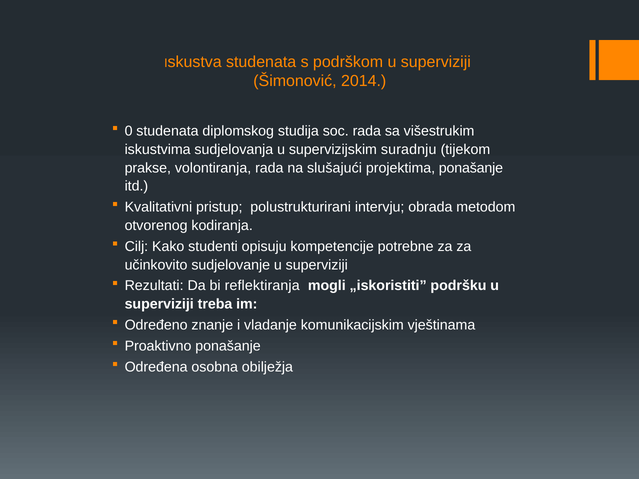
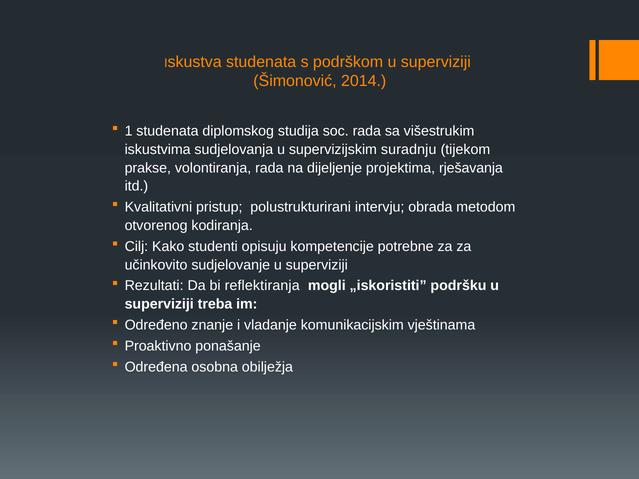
0: 0 -> 1
slušajući: slušajući -> dijeljenje
projektima ponašanje: ponašanje -> rješavanja
